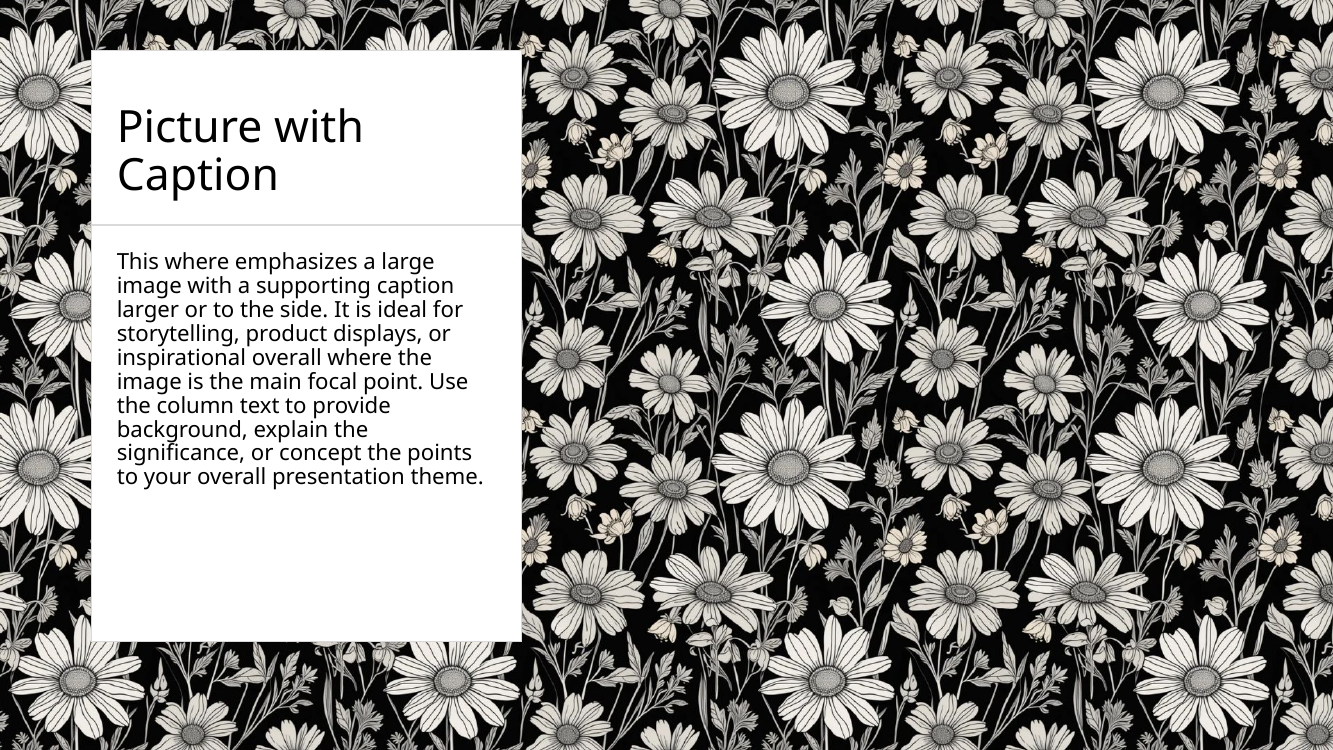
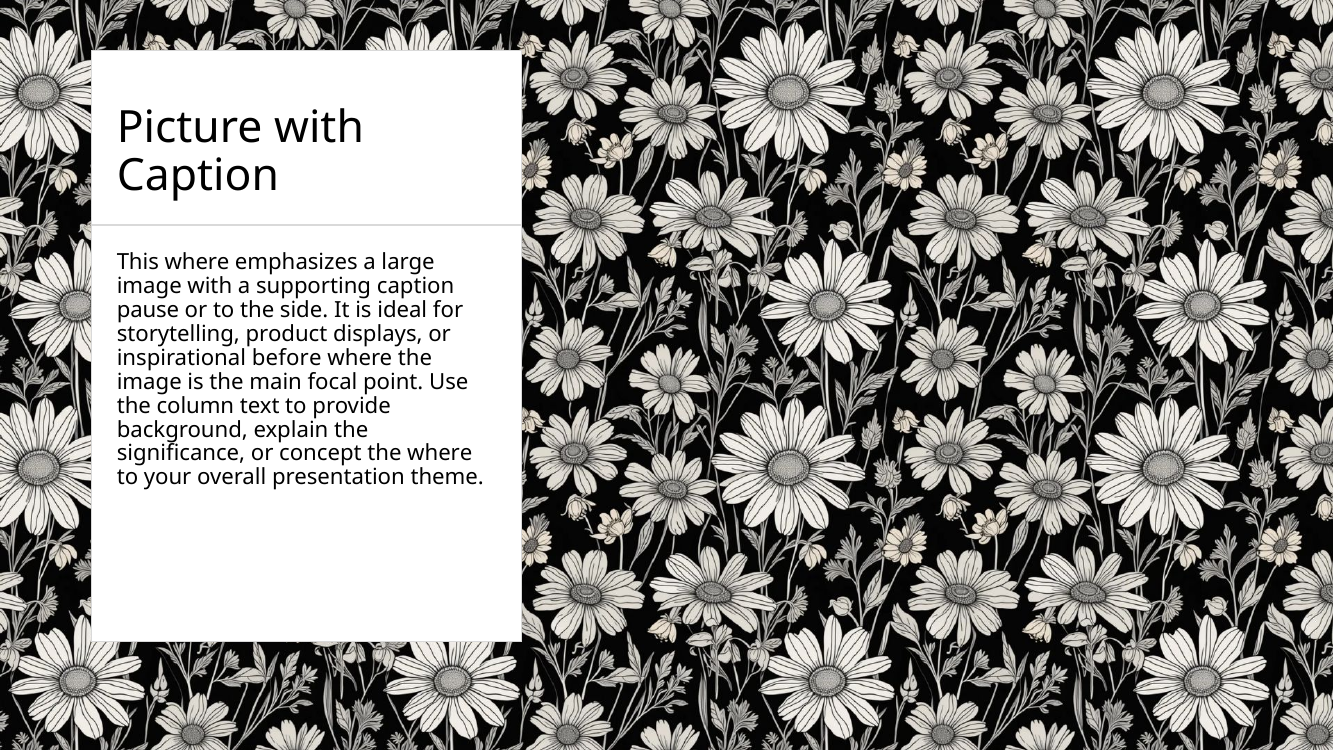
larger: larger -> pause
inspirational overall: overall -> before
the points: points -> where
